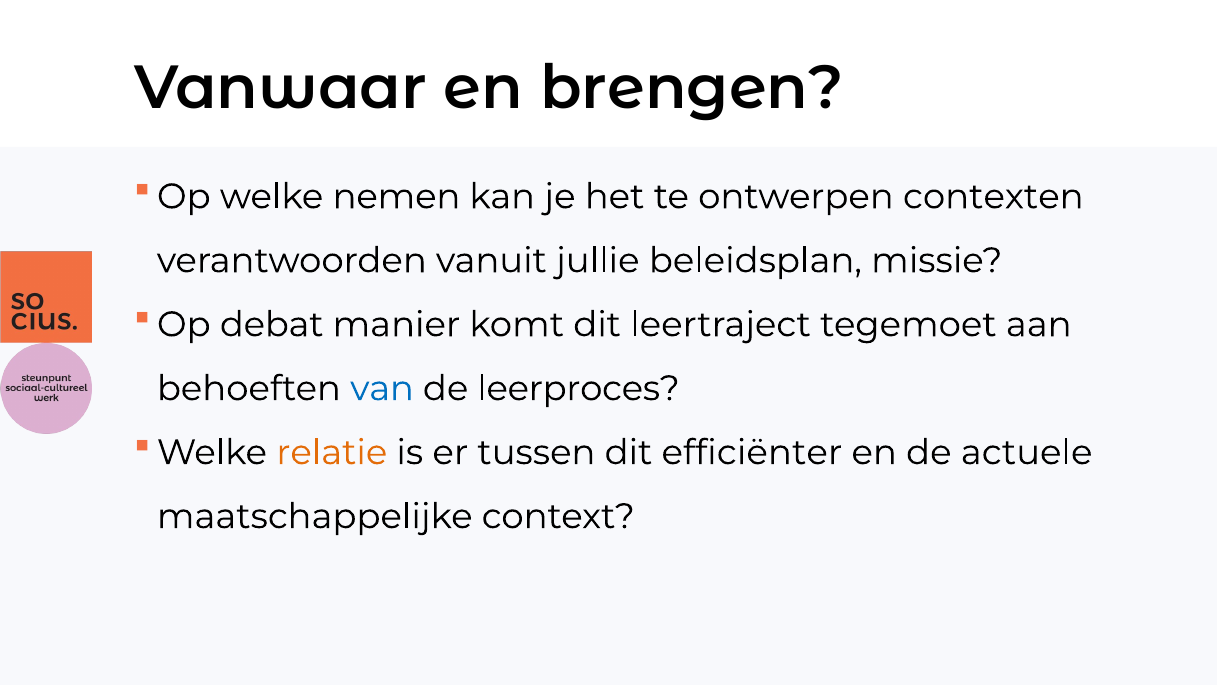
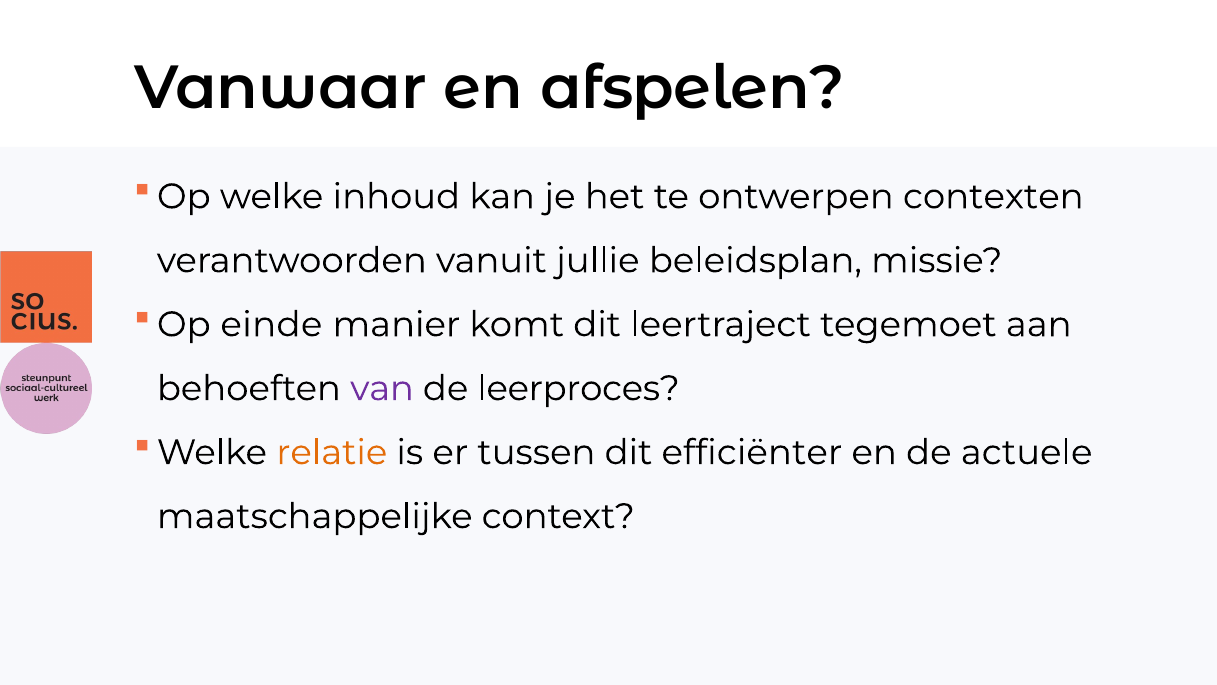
brengen: brengen -> afspelen
nemen: nemen -> inhoud
debat: debat -> einde
van colour: blue -> purple
